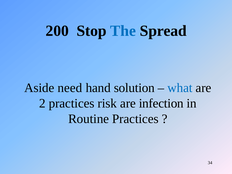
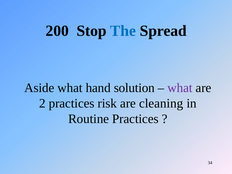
Aside need: need -> what
what at (180, 88) colour: blue -> purple
infection: infection -> cleaning
